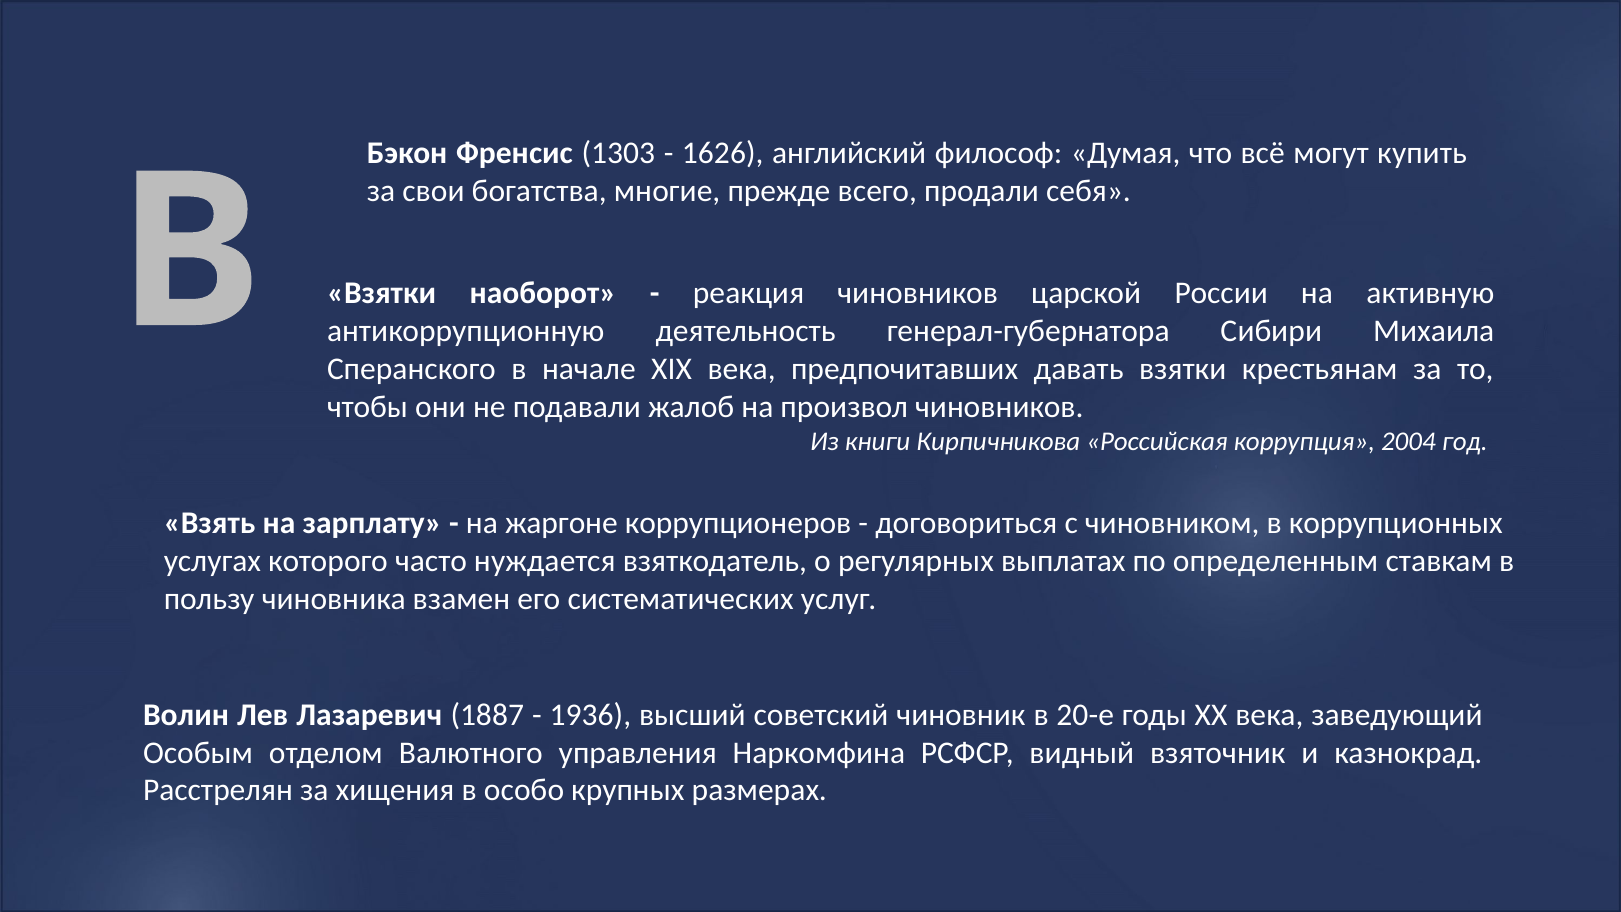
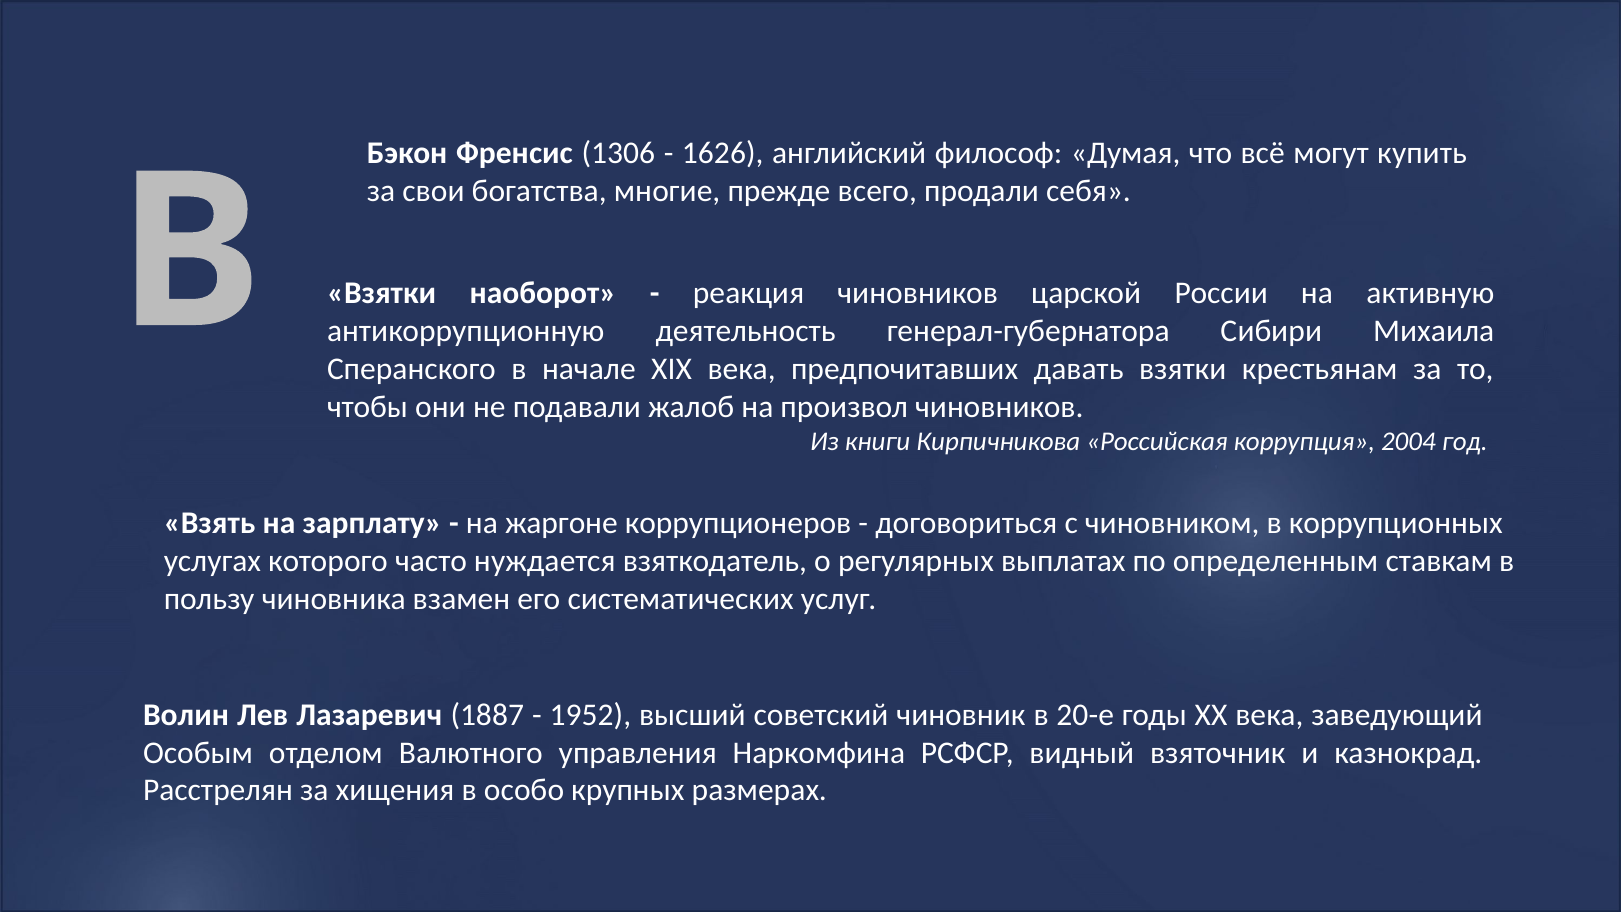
1303: 1303 -> 1306
1936: 1936 -> 1952
